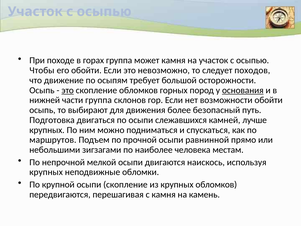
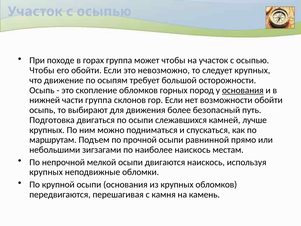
может камня: камня -> чтобы
следует походов: походов -> крупных
это at (68, 90) underline: present -> none
маршрутов: маршрутов -> маршрутам
наиболее человека: человека -> наискось
осыпи скопление: скопление -> основания
